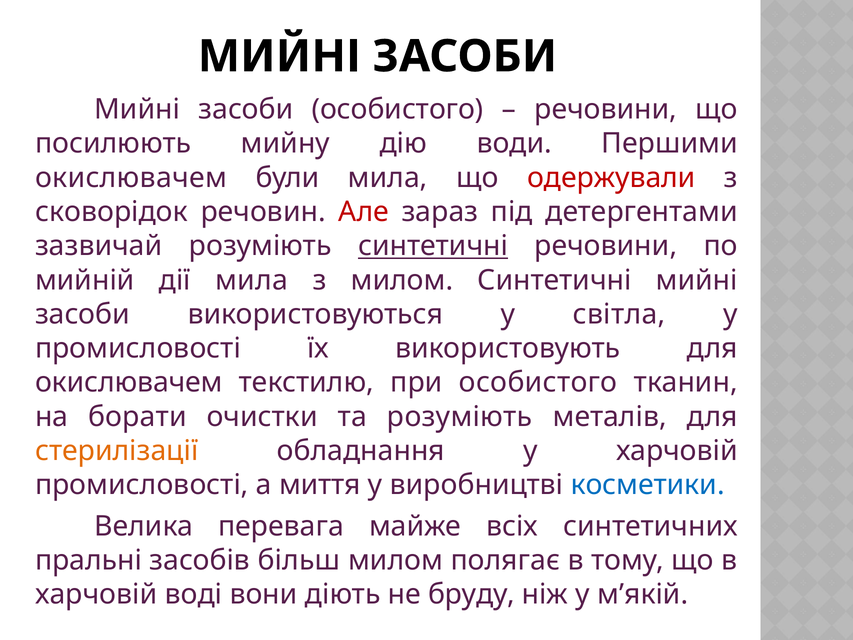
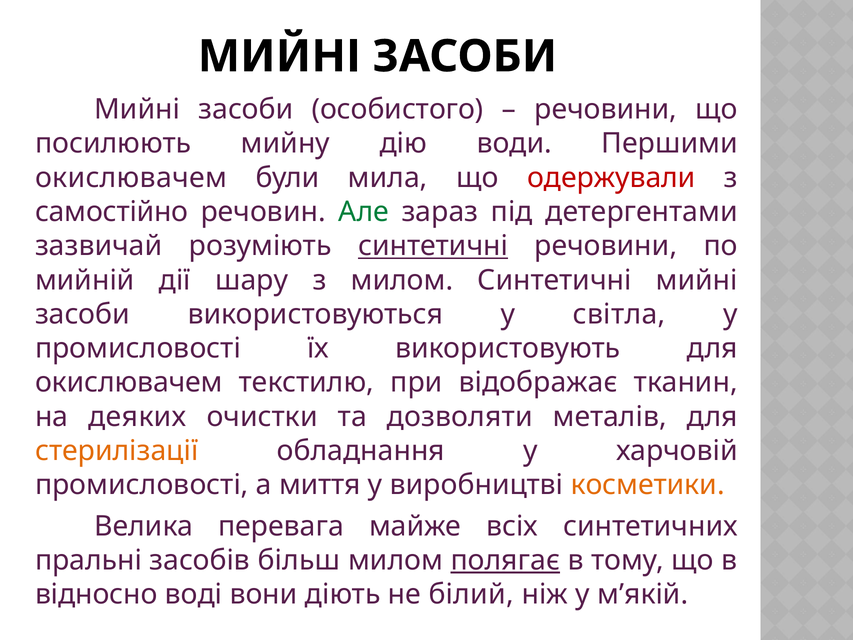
сковорідок: сковорідок -> самостійно
Але colour: red -> green
дії мила: мила -> шару
при особистого: особистого -> відображає
борати: борати -> деяких
та розуміють: розуміють -> дозволяти
косметики colour: blue -> orange
полягає underline: none -> present
харчовій at (96, 594): харчовій -> відносно
бруду: бруду -> білий
